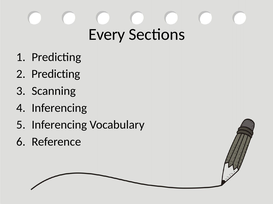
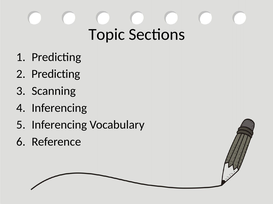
Every: Every -> Topic
